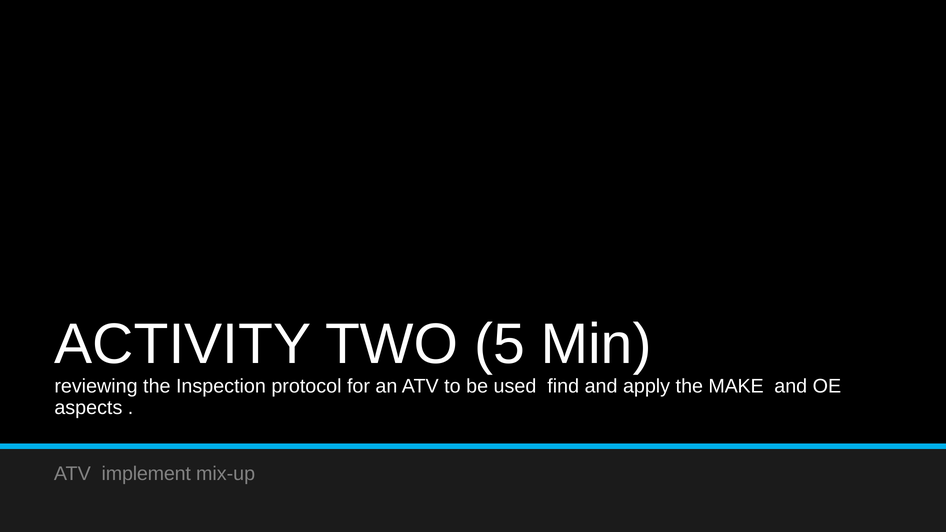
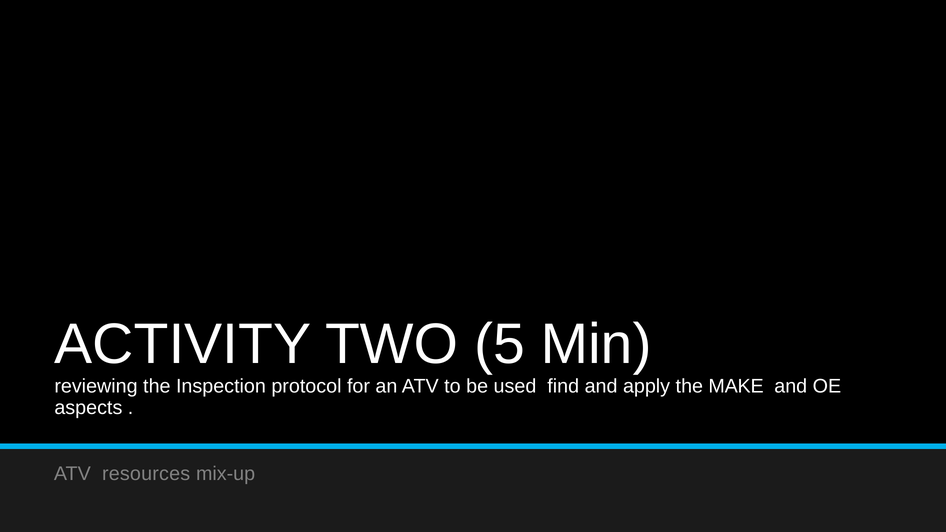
implement: implement -> resources
